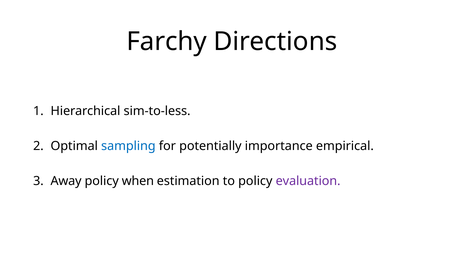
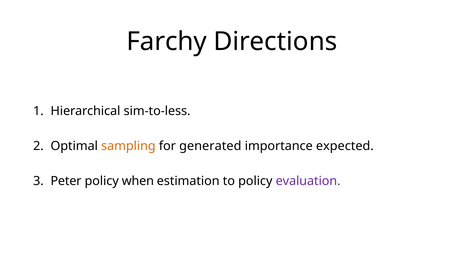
sampling colour: blue -> orange
potentially: potentially -> generated
empirical: empirical -> expected
Away: Away -> Peter
